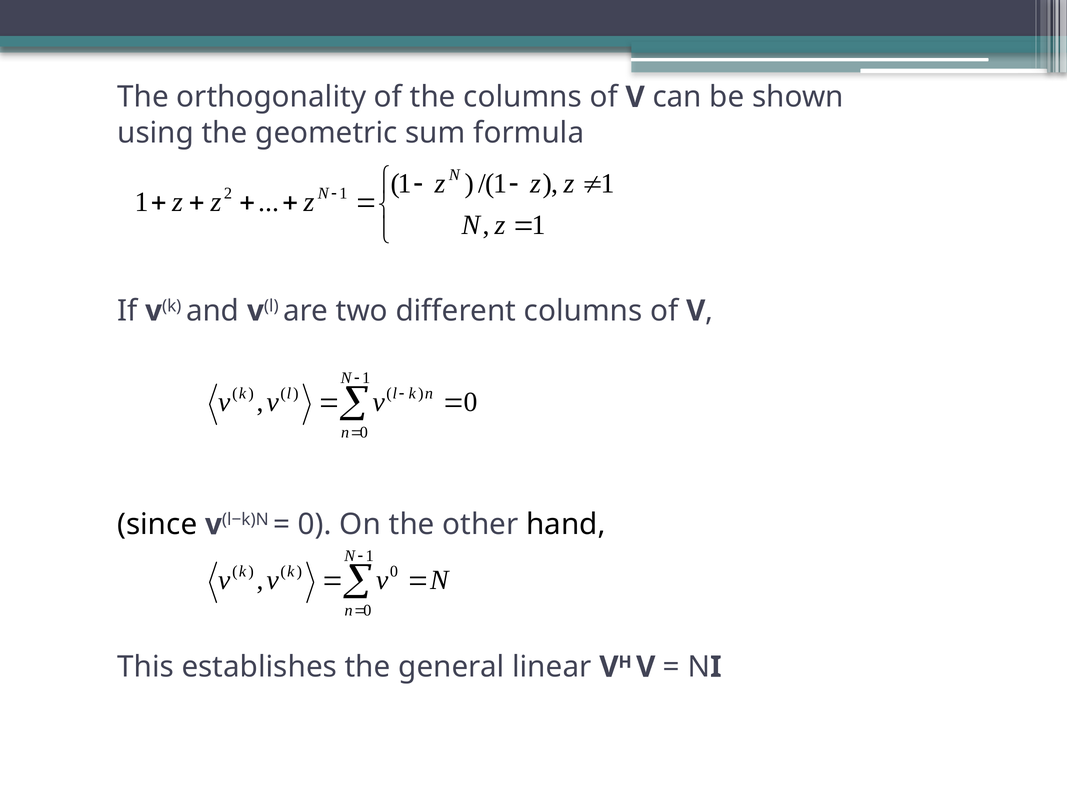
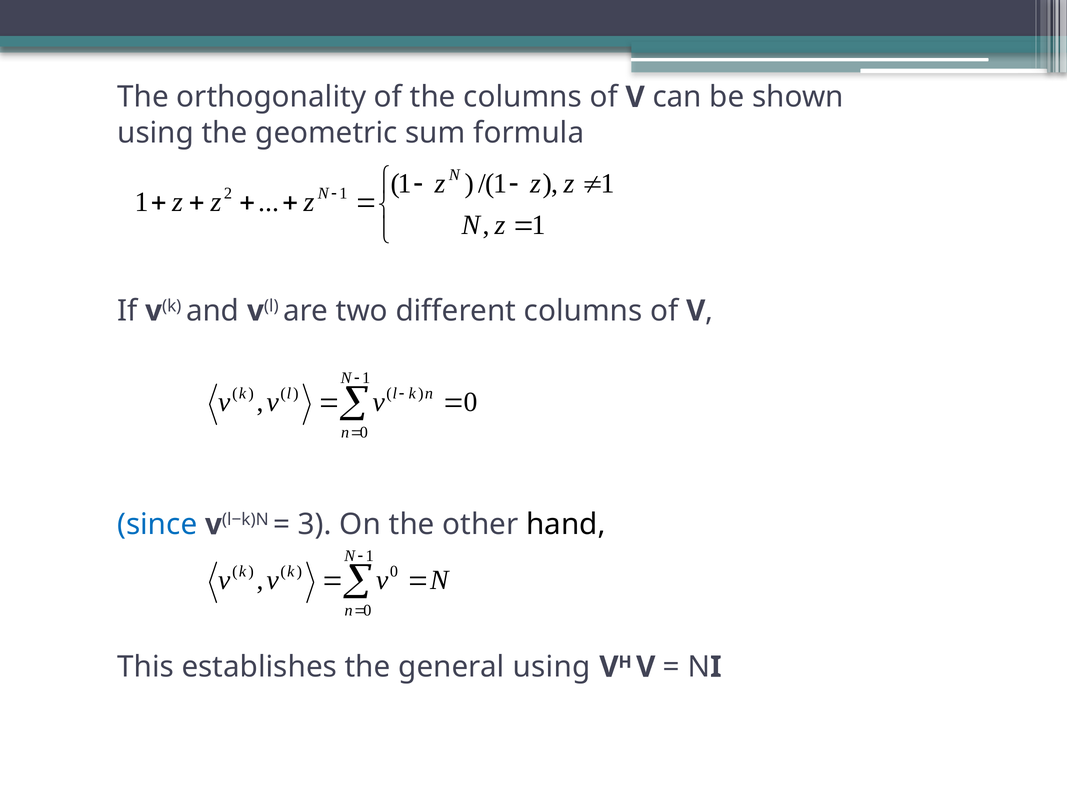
since colour: black -> blue
0 at (315, 524): 0 -> 3
general linear: linear -> using
